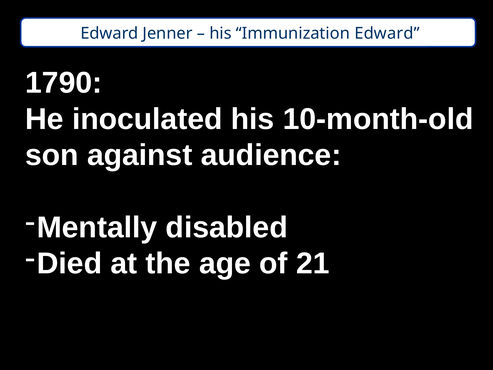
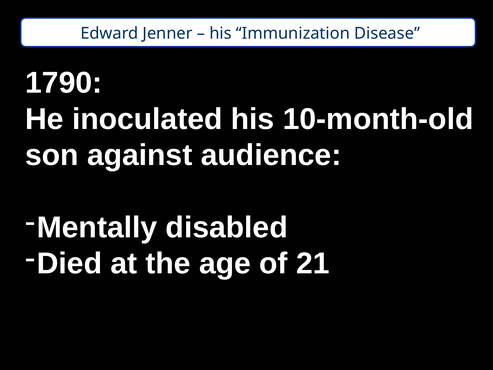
Immunization Edward: Edward -> Disease
